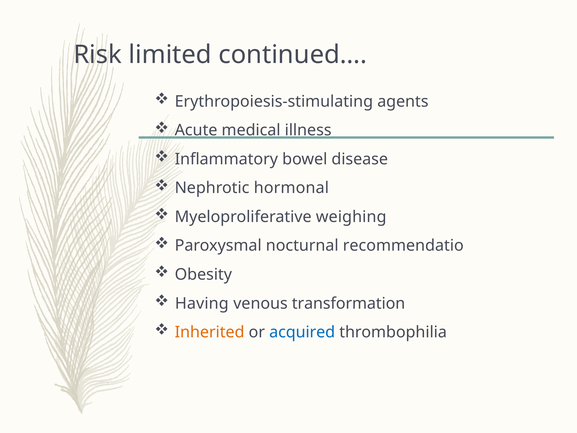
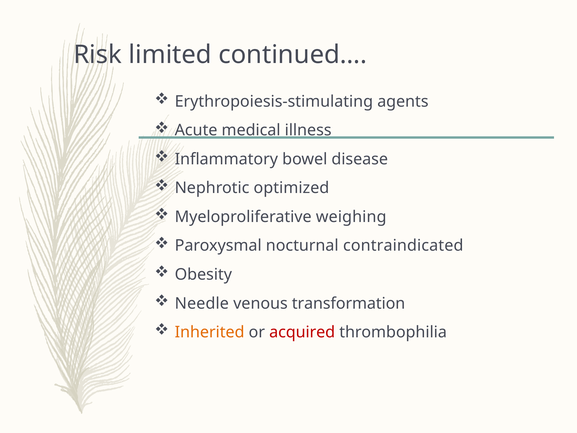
hormonal: hormonal -> optimized
recommendatio: recommendatio -> contraindicated
Having: Having -> Needle
acquired colour: blue -> red
